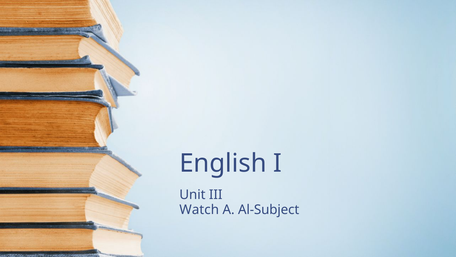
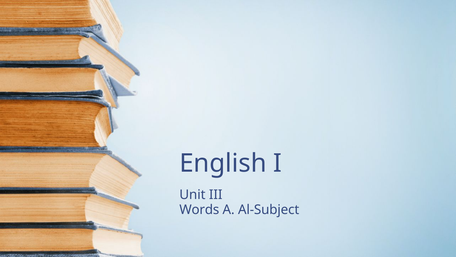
Watch: Watch -> Words
